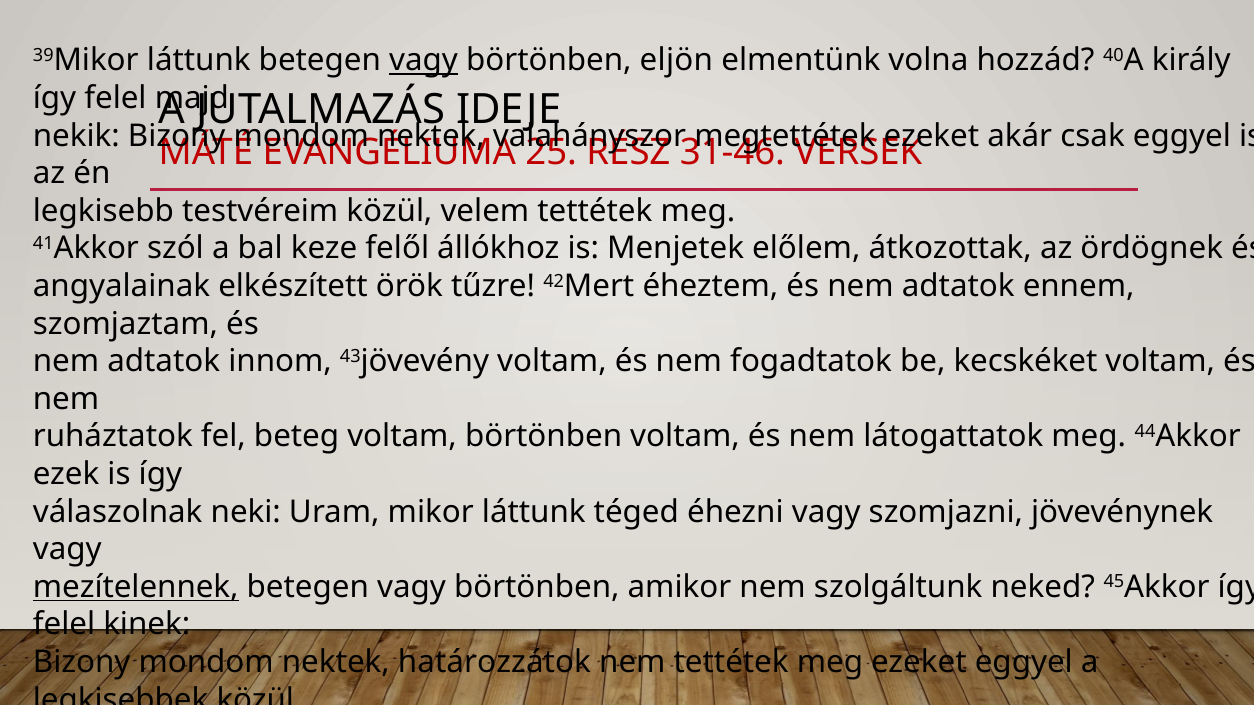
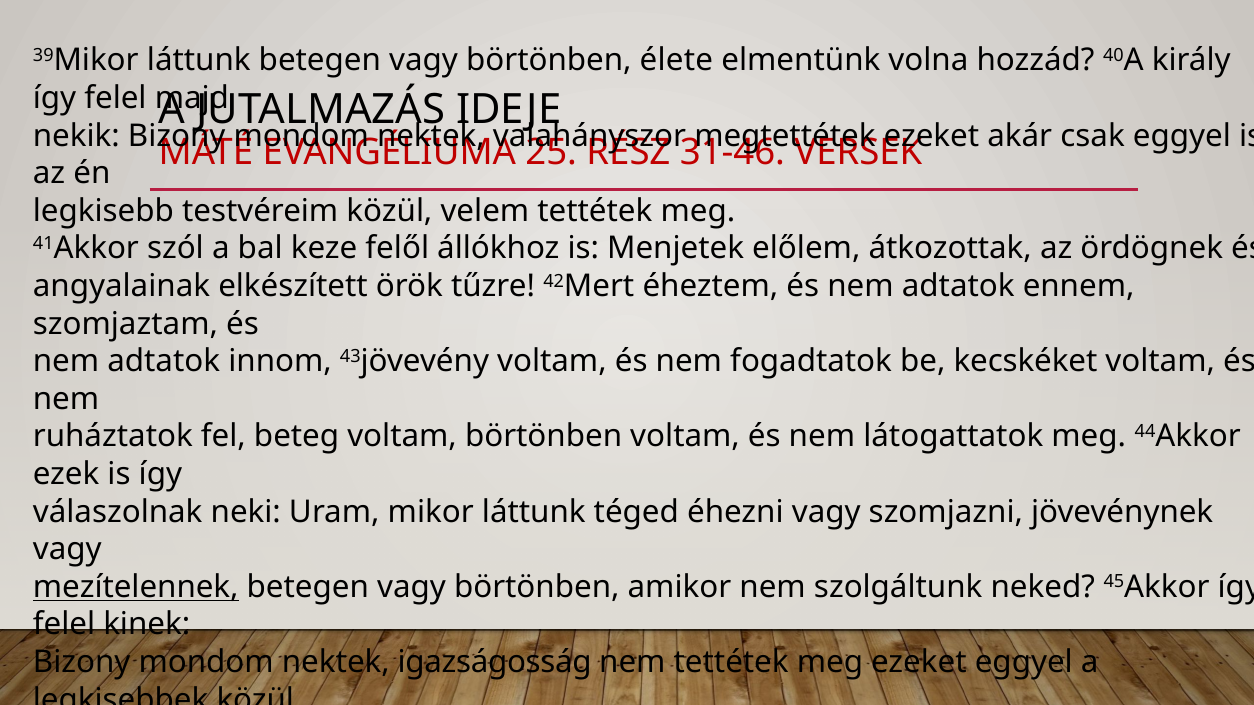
vagy at (423, 61) underline: present -> none
eljön: eljön -> élete
határozzátok: határozzátok -> igazságosság
